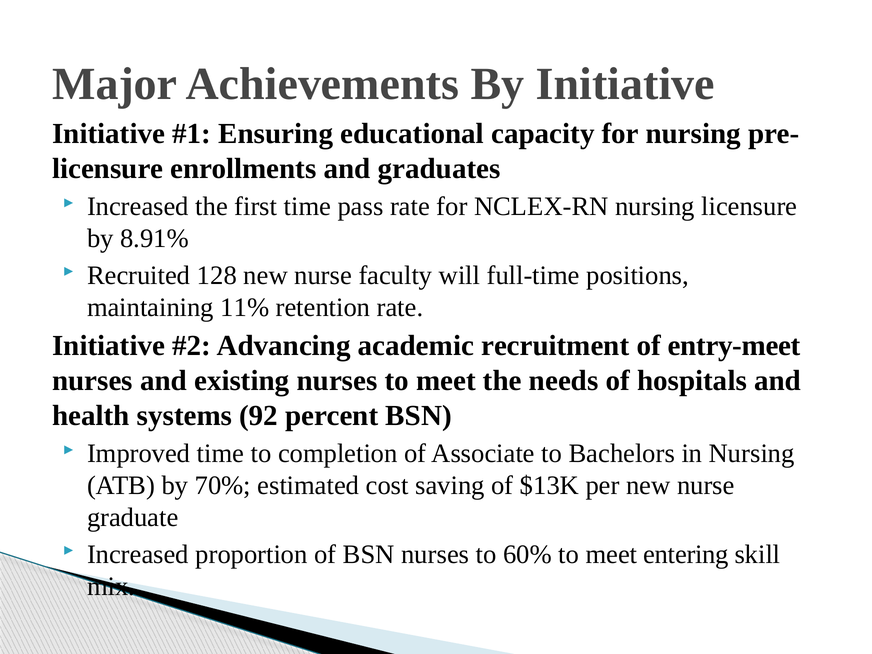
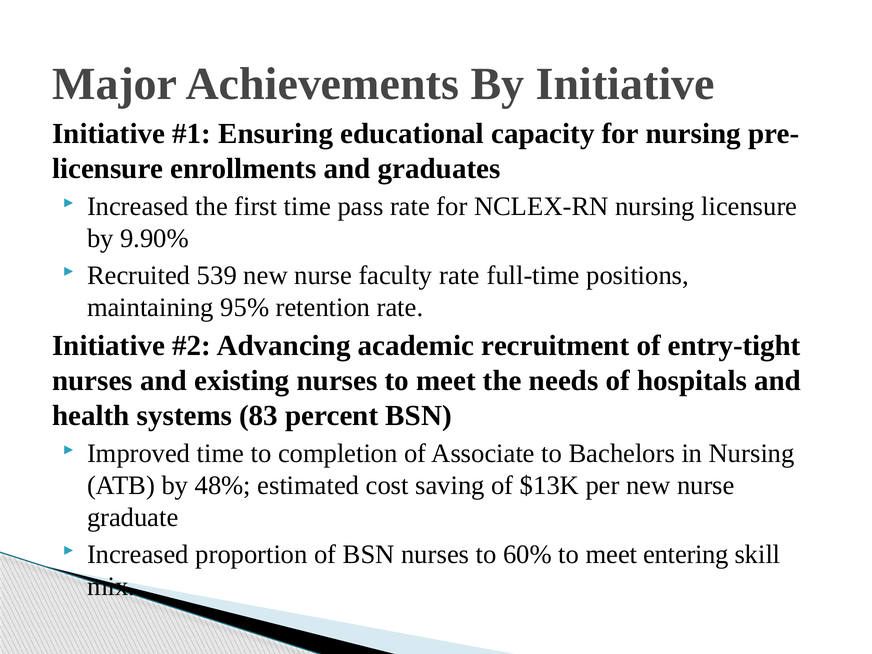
8.91%: 8.91% -> 9.90%
128: 128 -> 539
faculty will: will -> rate
11%: 11% -> 95%
entry-meet: entry-meet -> entry-tight
92: 92 -> 83
70%: 70% -> 48%
